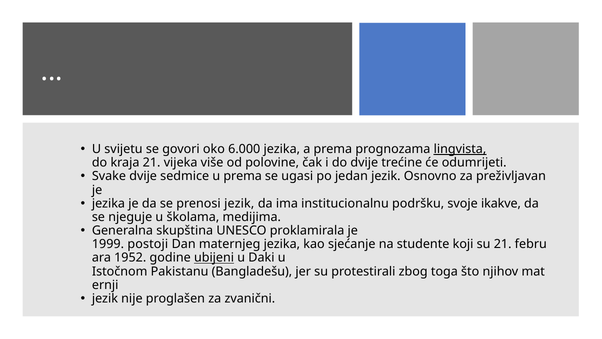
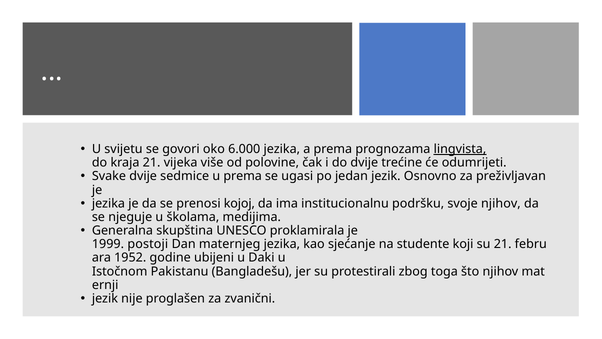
prenosi jezik: jezik -> kojoj
svoje ikakve: ikakve -> njihov
ubijeni underline: present -> none
